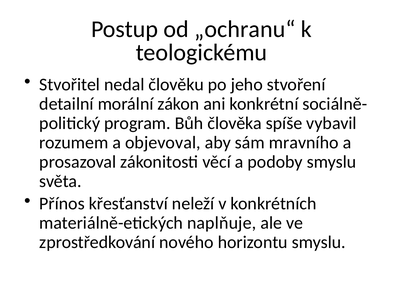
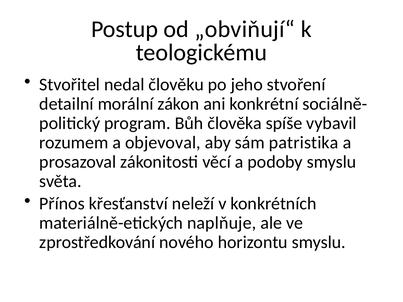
„ochranu“: „ochranu“ -> „obviňují“
mravního: mravního -> patristika
